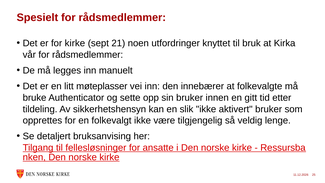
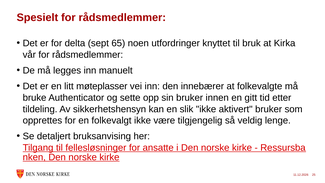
for kirke: kirke -> delta
21: 21 -> 65
